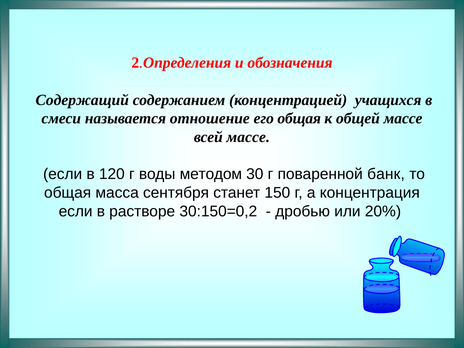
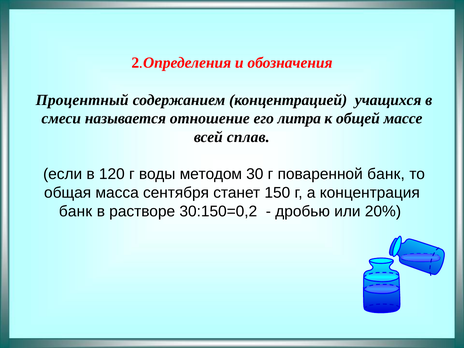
Содержащий: Содержащий -> Процентный
его общая: общая -> литра
всей массе: массе -> сплав
если at (76, 211): если -> банк
